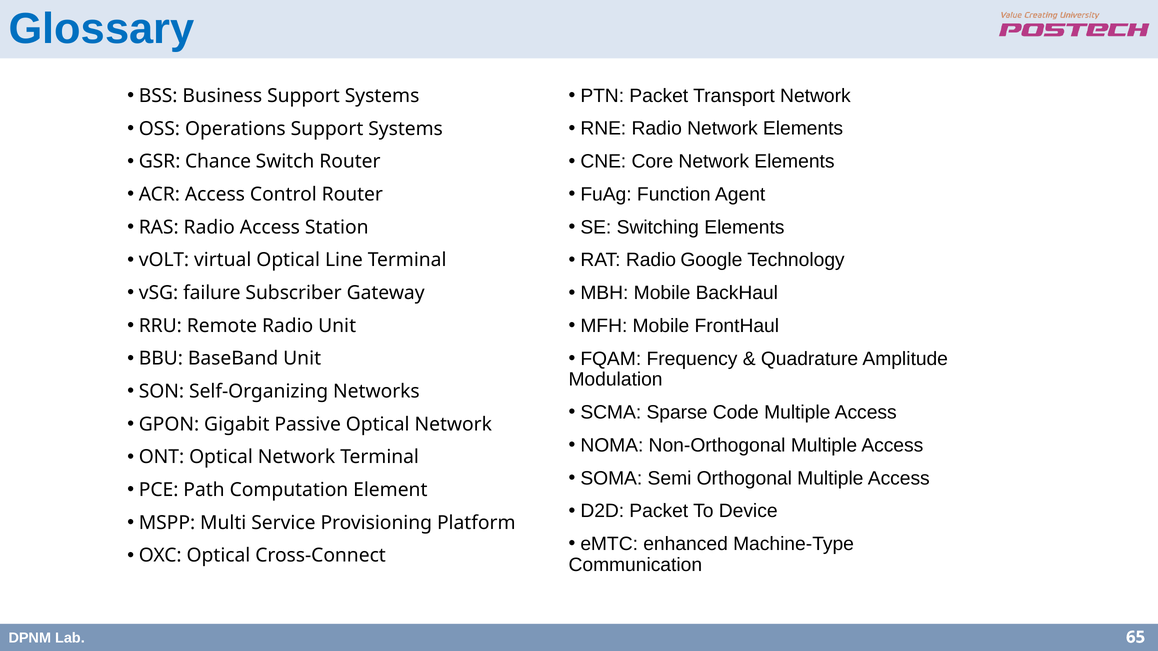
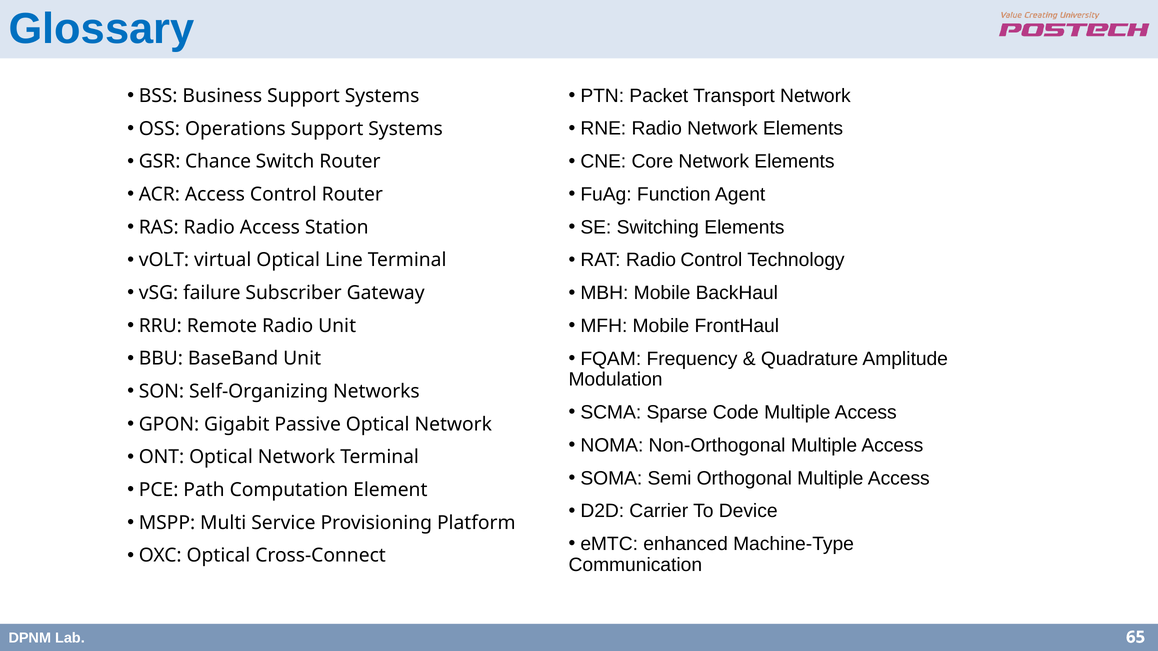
Radio Google: Google -> Control
D2D Packet: Packet -> Carrier
